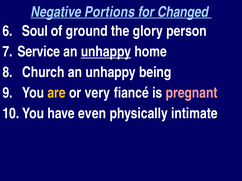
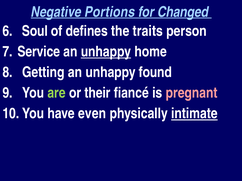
ground: ground -> defines
glory: glory -> traits
Church: Church -> Getting
being: being -> found
are colour: yellow -> light green
very: very -> their
intimate underline: none -> present
